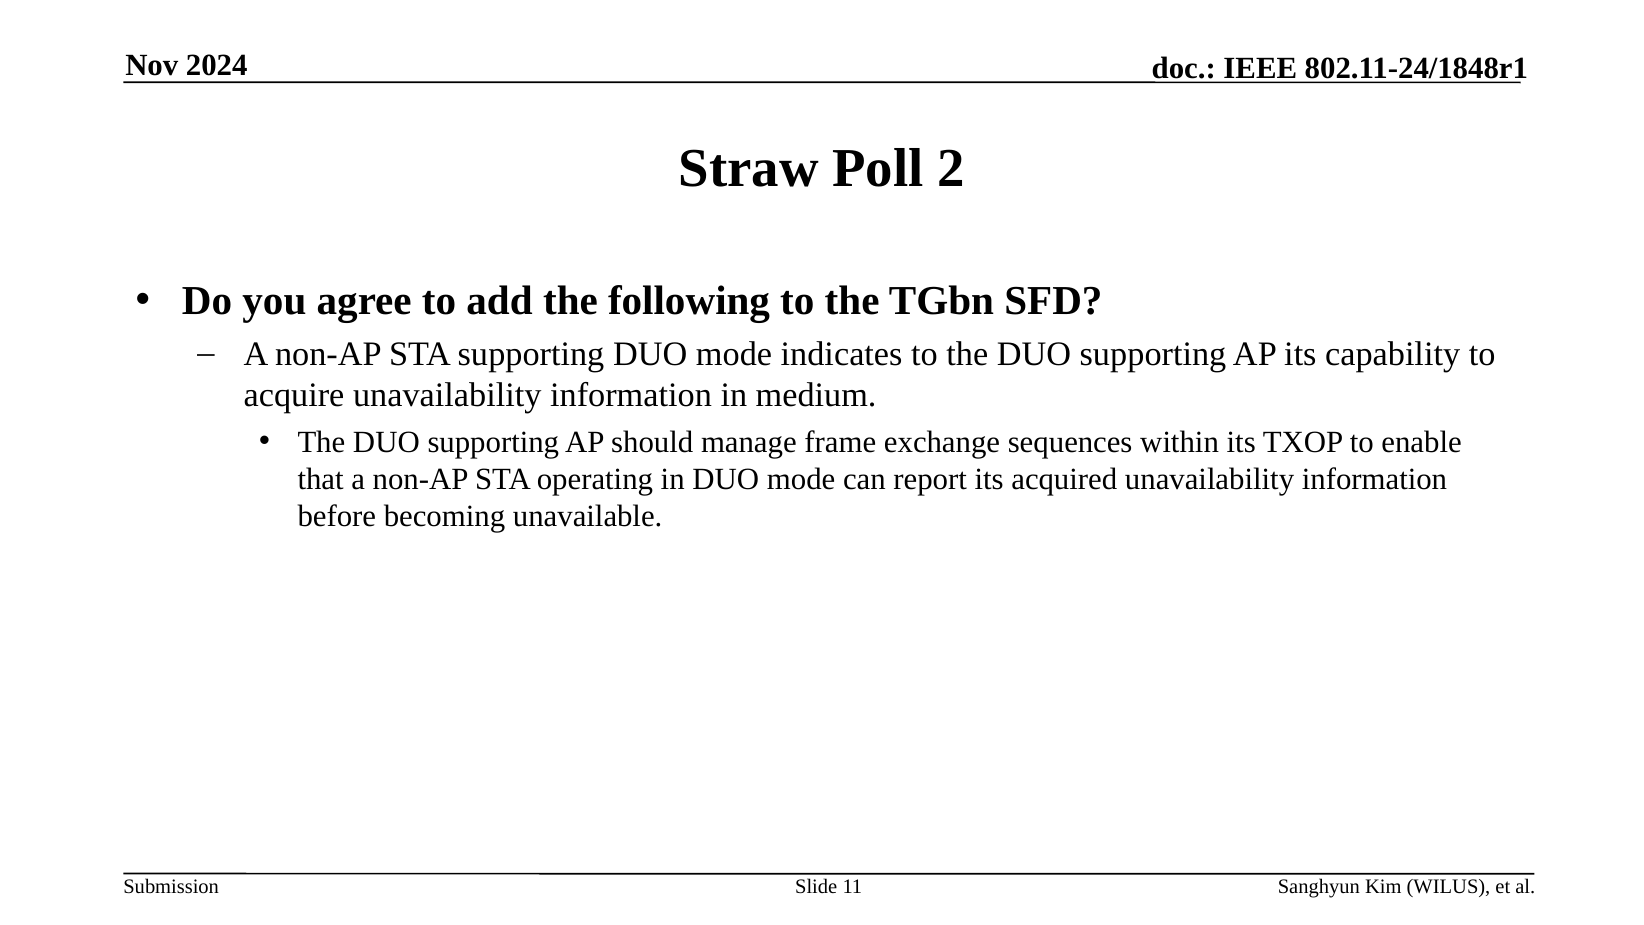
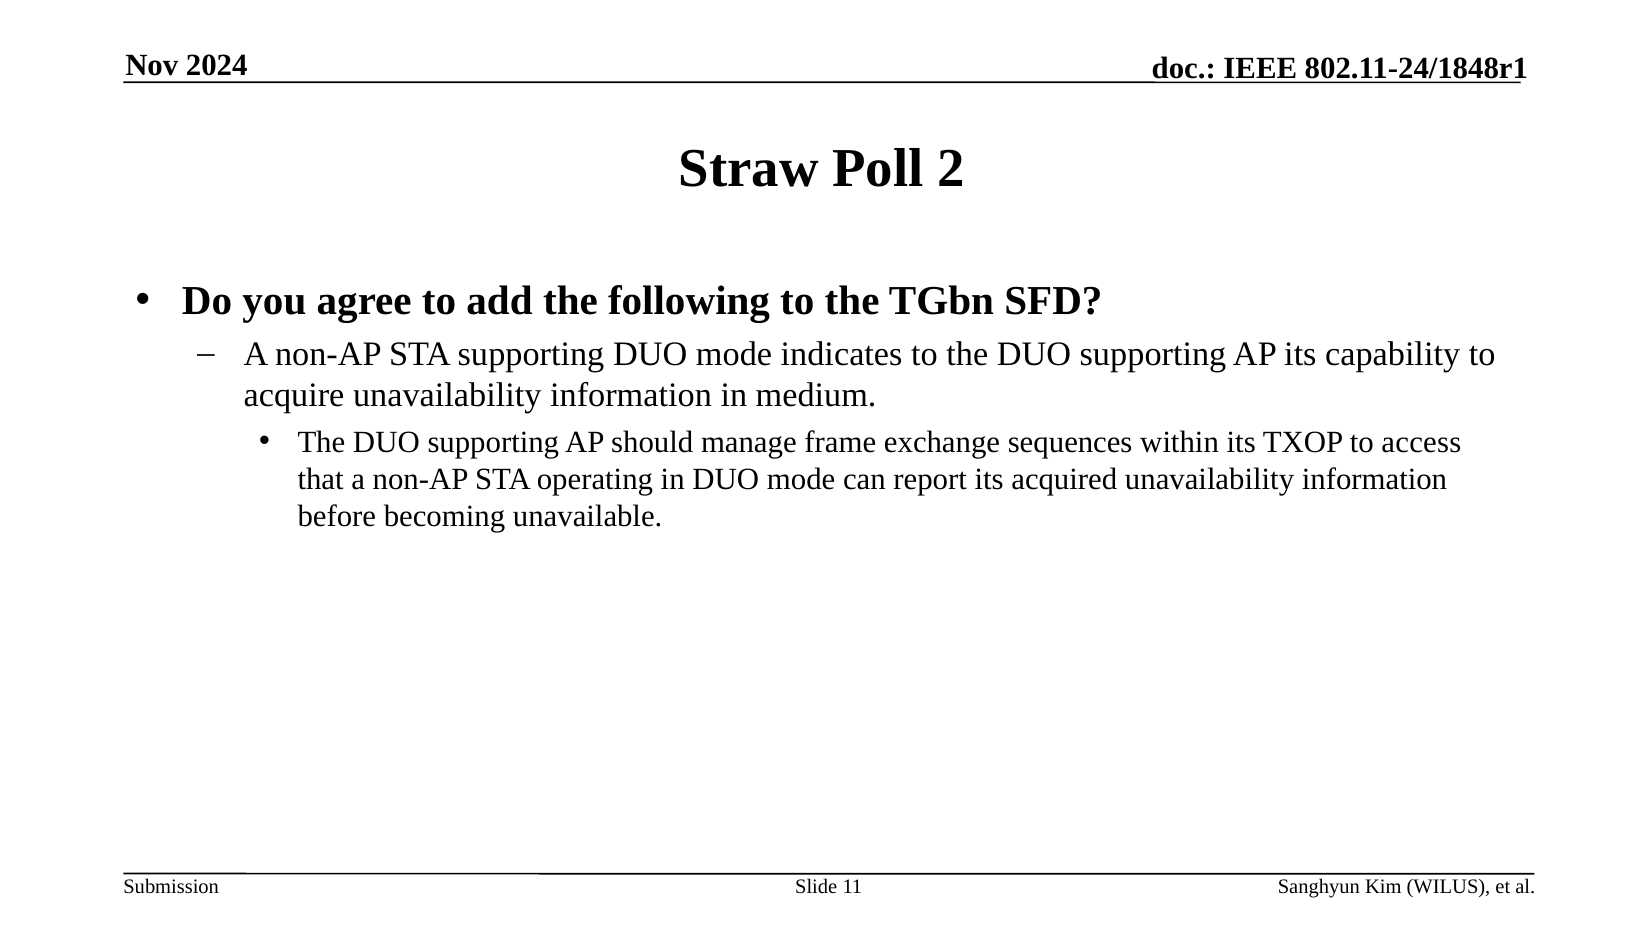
enable: enable -> access
